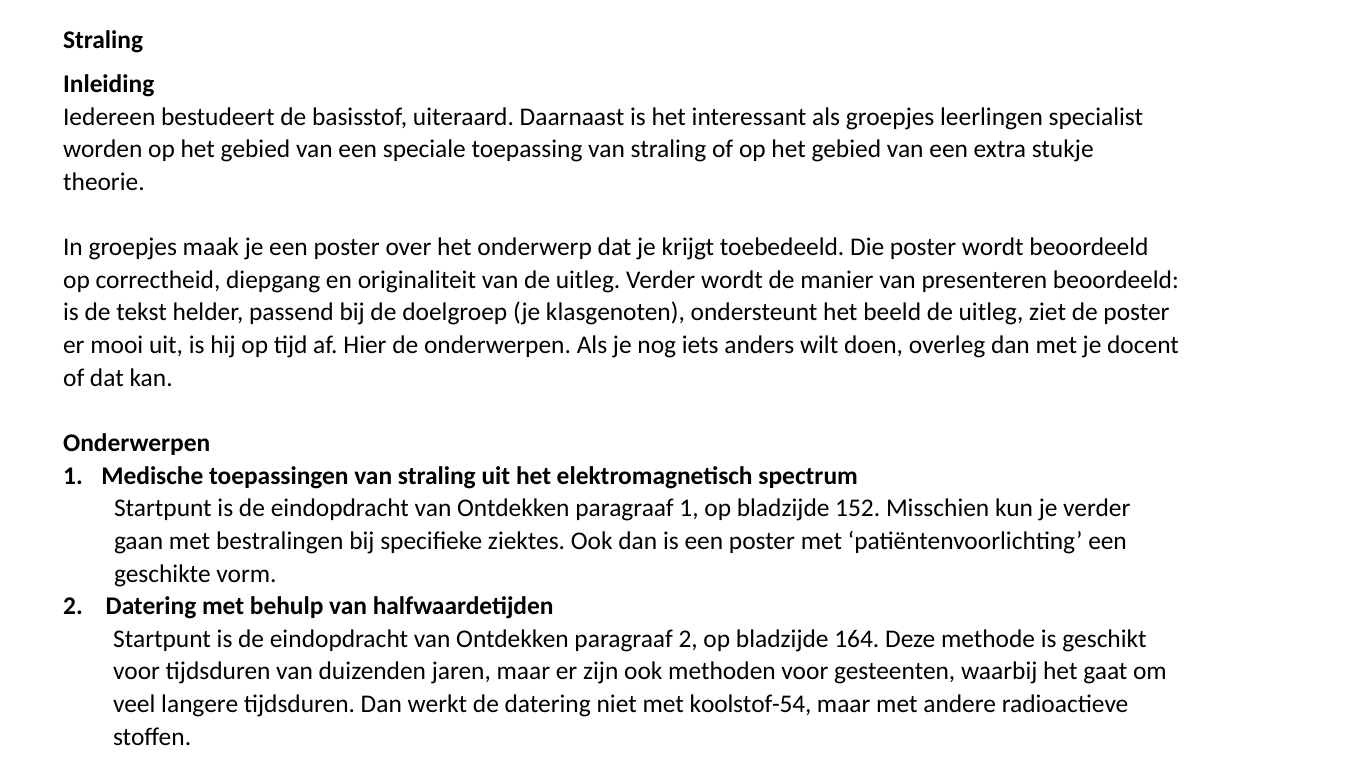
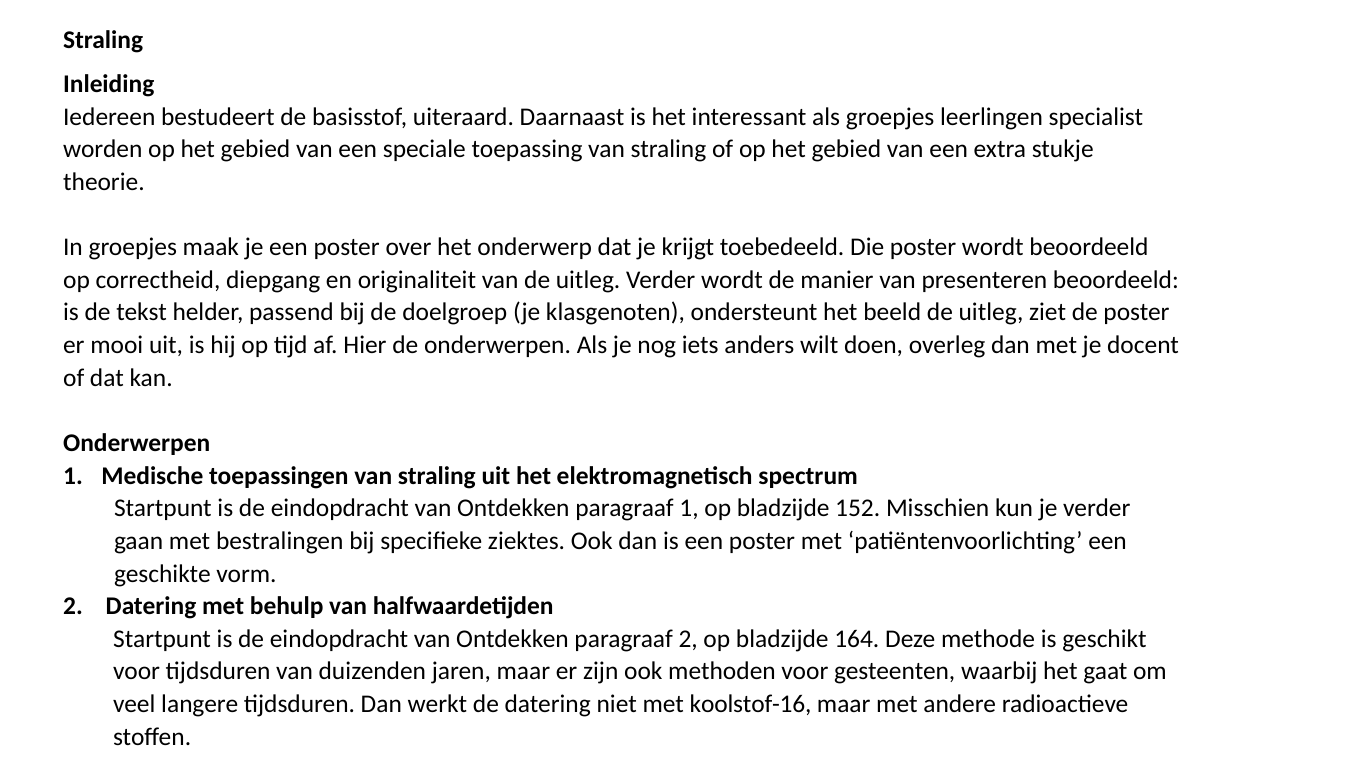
koolstof-54: koolstof-54 -> koolstof-16
